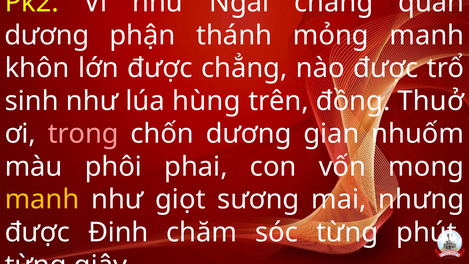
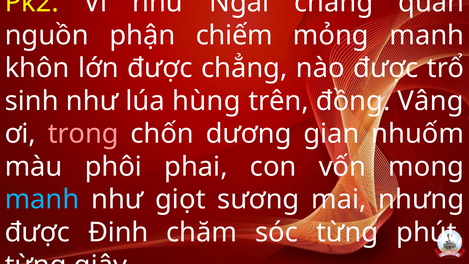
dương at (47, 35): dương -> nguồn
thánh: thánh -> chiếm
Thuở: Thuở -> Vâng
manh at (42, 199) colour: yellow -> light blue
